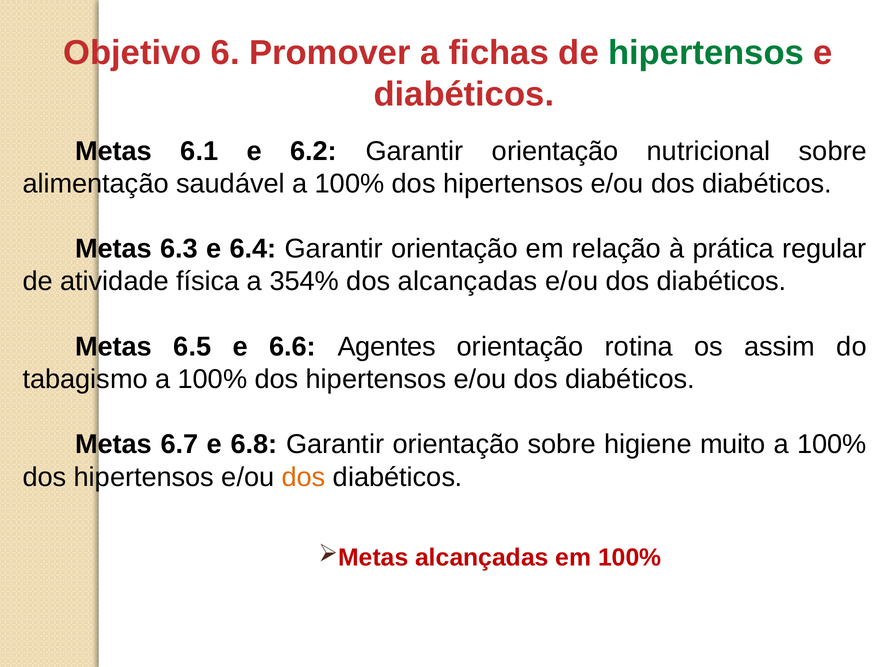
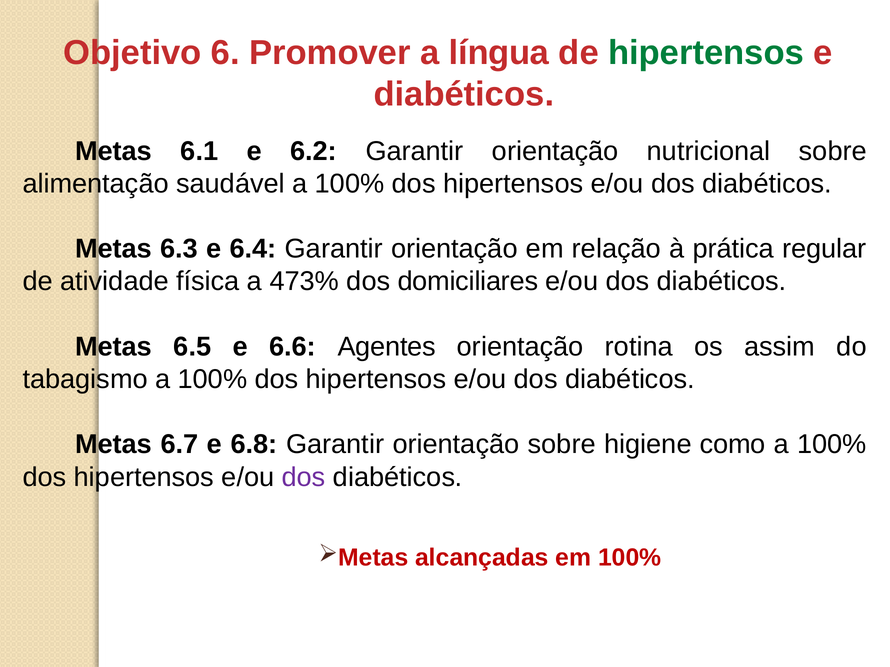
fichas: fichas -> língua
354%: 354% -> 473%
dos alcançadas: alcançadas -> domiciliares
muito: muito -> como
dos at (304, 477) colour: orange -> purple
